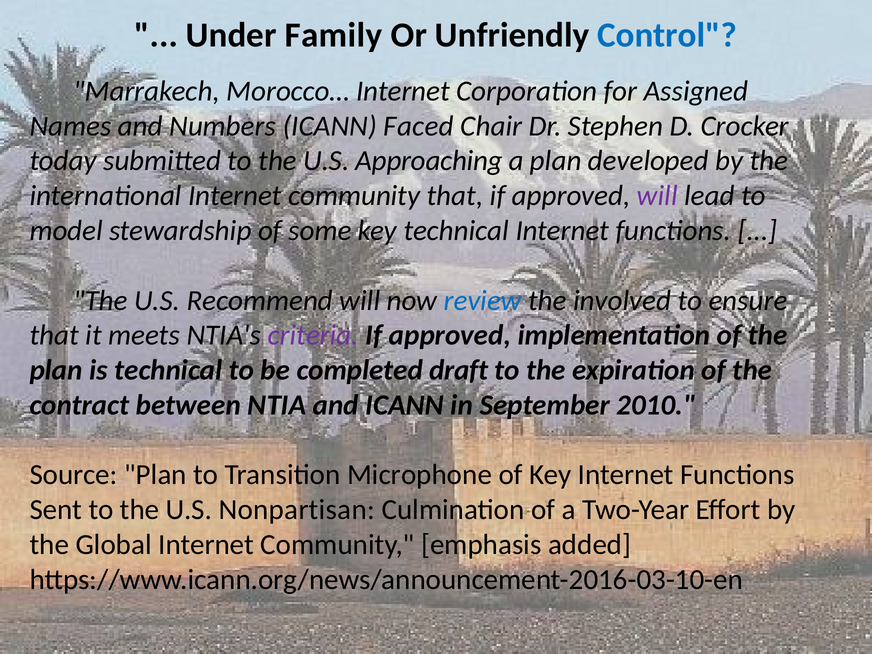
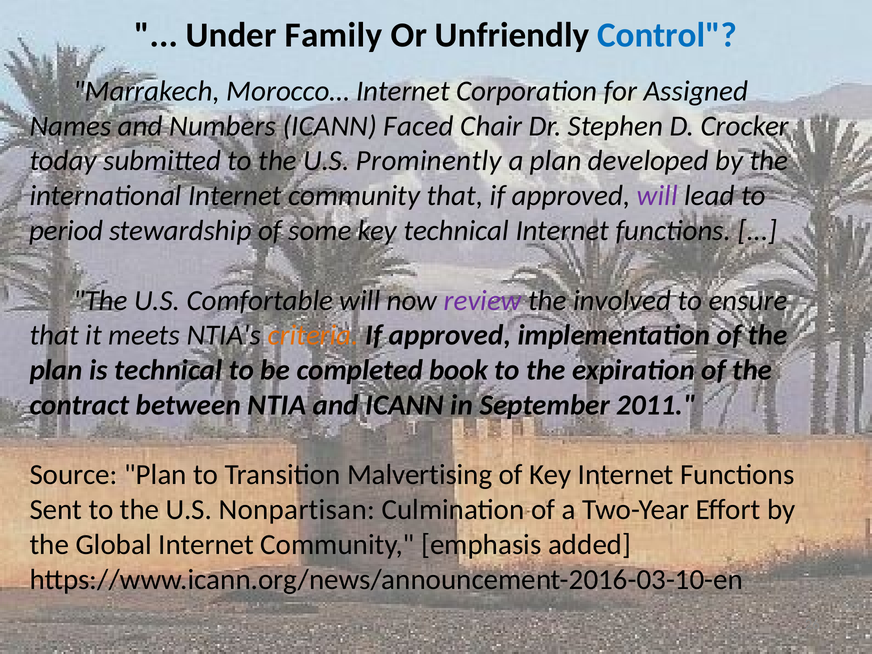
Approaching: Approaching -> Prominently
model: model -> period
Recommend: Recommend -> Comfortable
review colour: blue -> purple
criteria colour: purple -> orange
draft: draft -> book
2010: 2010 -> 2011
Microphone: Microphone -> Malvertising
